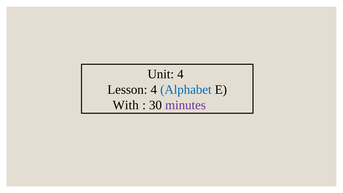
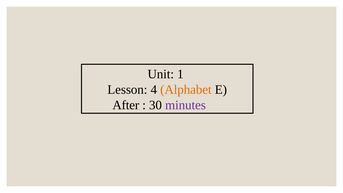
Unit 4: 4 -> 1
Alphabet colour: blue -> orange
With: With -> After
